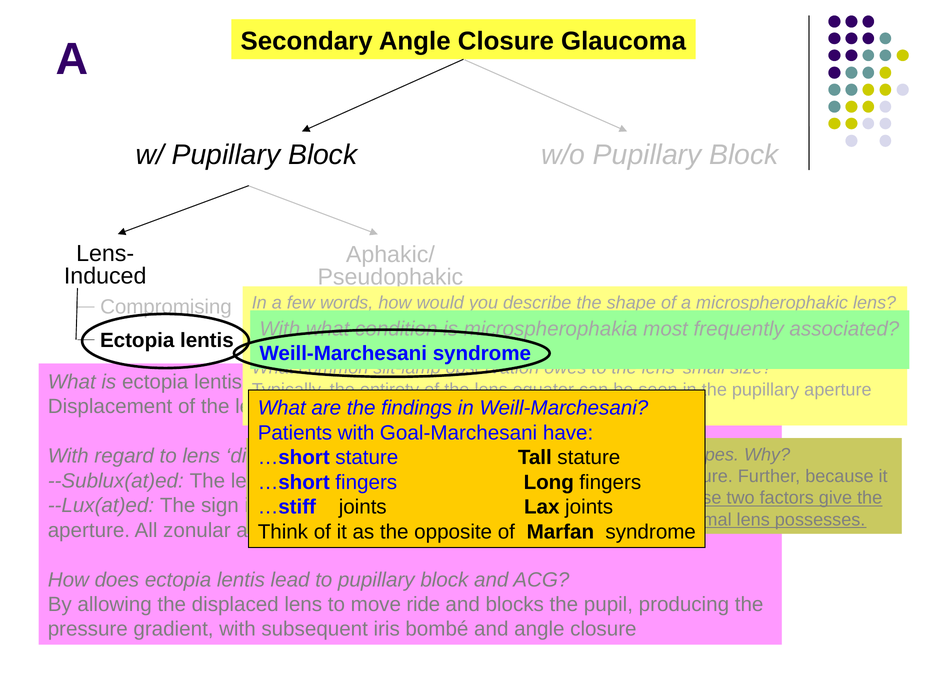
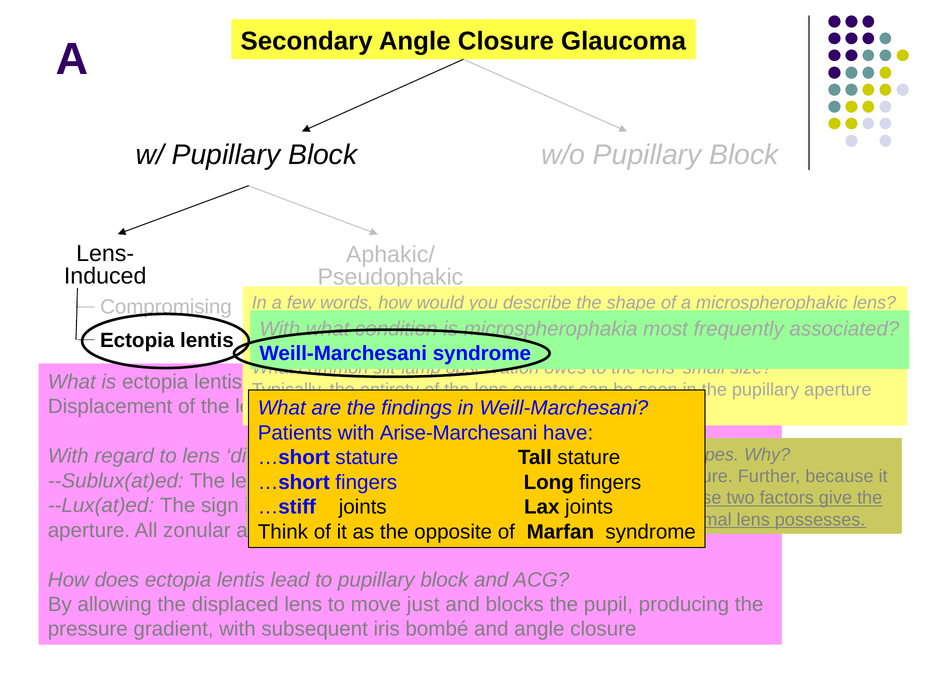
Goal-Marchesani: Goal-Marchesani -> Arise-Marchesani
ride: ride -> just
